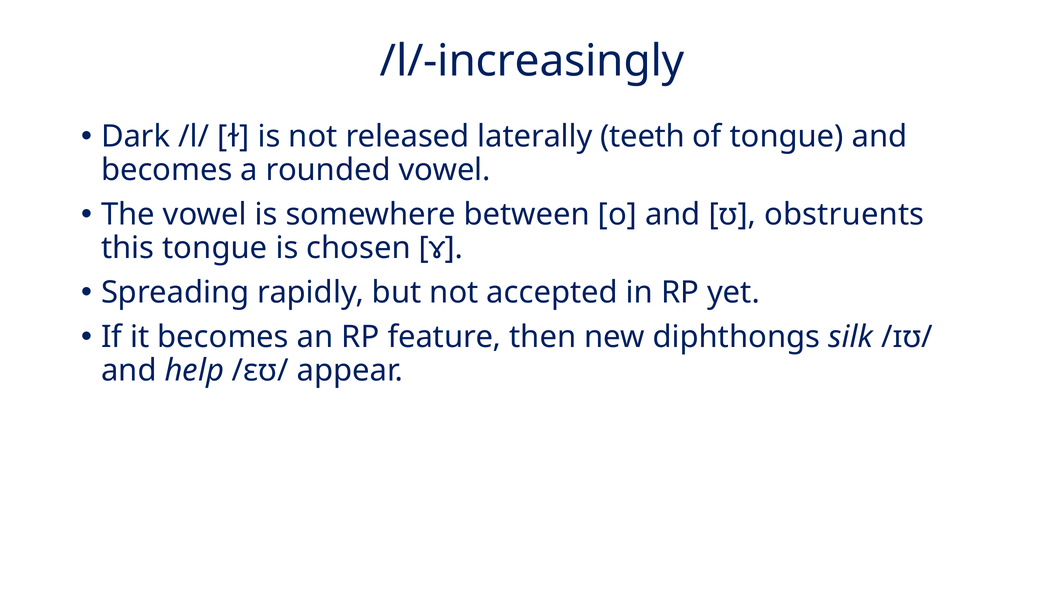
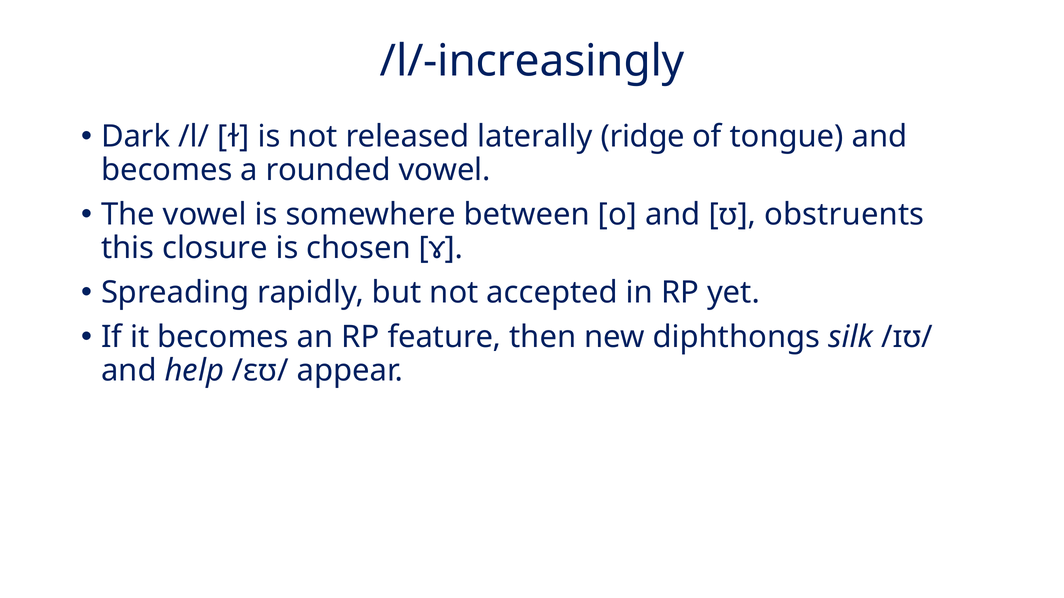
teeth: teeth -> ridge
this tongue: tongue -> closure
